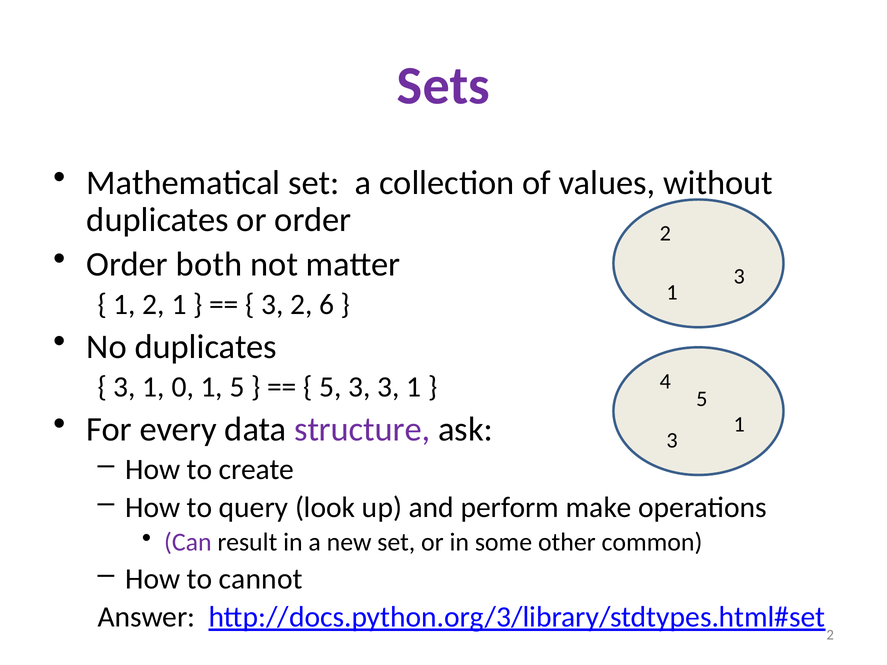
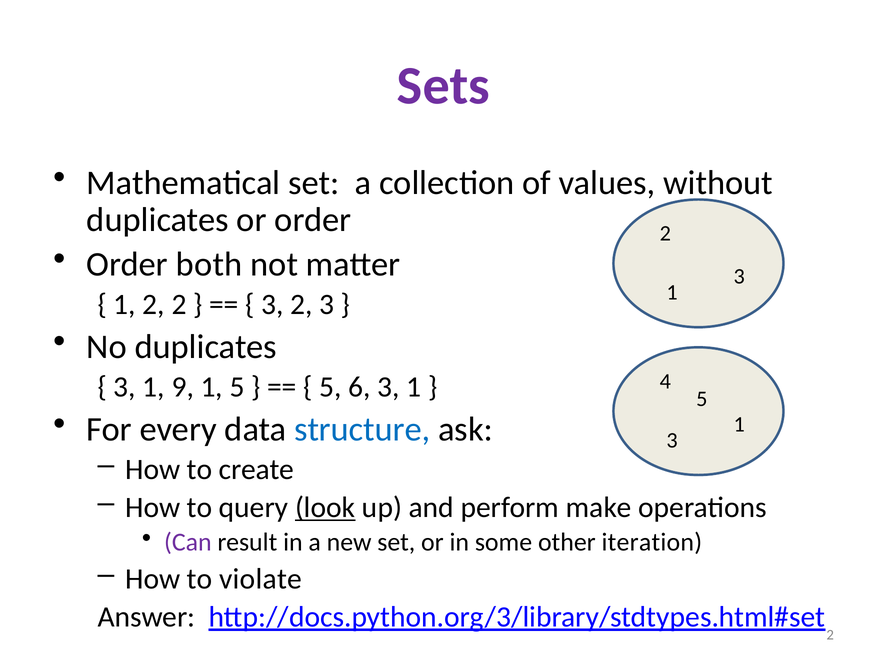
1 2 1: 1 -> 2
2 6: 6 -> 3
0: 0 -> 9
5 3: 3 -> 6
structure colour: purple -> blue
look underline: none -> present
common: common -> iteration
cannot: cannot -> violate
